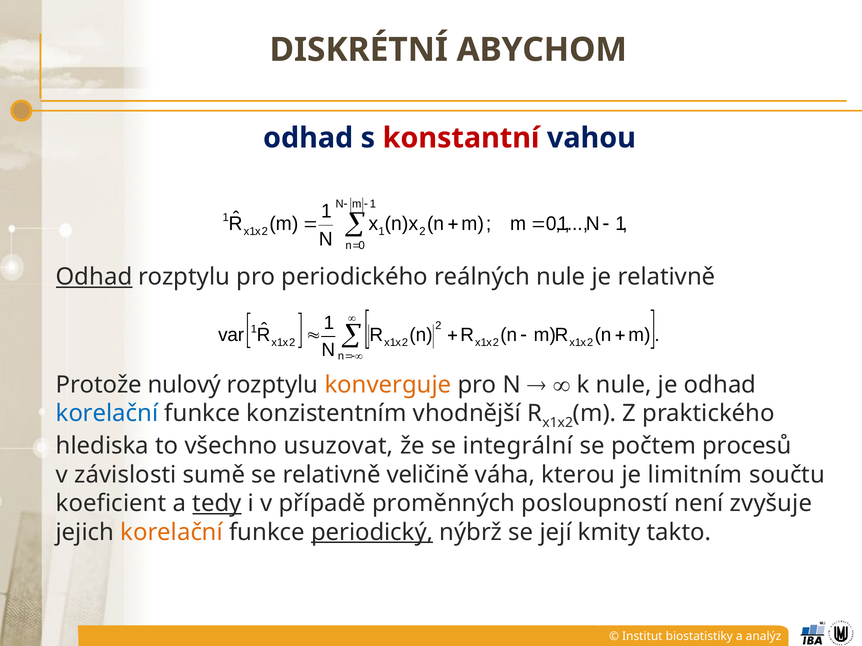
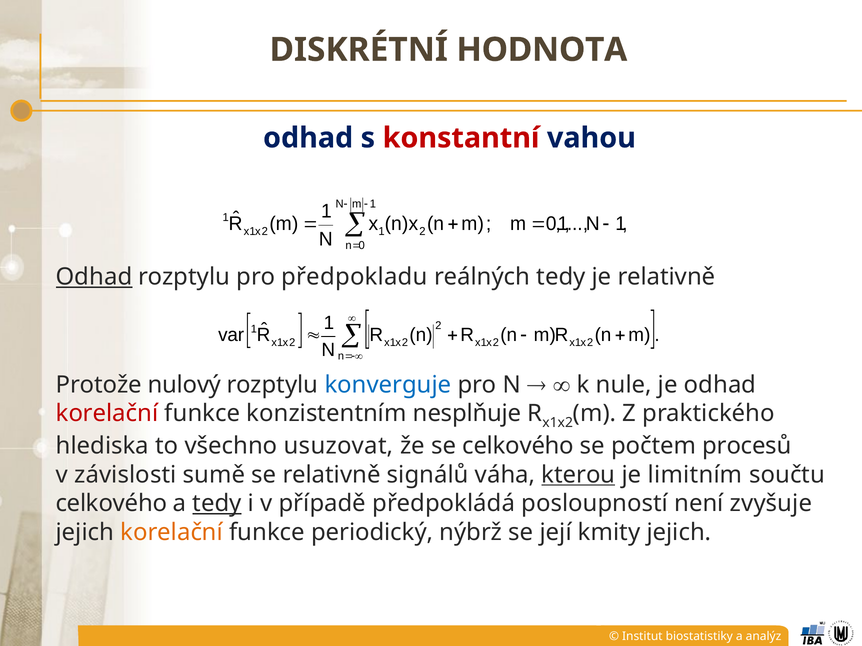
ABYCHOM: ABYCHOM -> HODNOTA
periodického: periodického -> předpokladu
reálných nule: nule -> tedy
konverguje colour: orange -> blue
korelační at (107, 414) colour: blue -> red
vhodnější: vhodnější -> nesplňuje
se integrální: integrální -> celkového
veličině: veličině -> signálů
kterou underline: none -> present
koeficient at (111, 504): koeficient -> celkového
proměnných: proměnných -> předpokládá
periodický underline: present -> none
kmity takto: takto -> jejich
